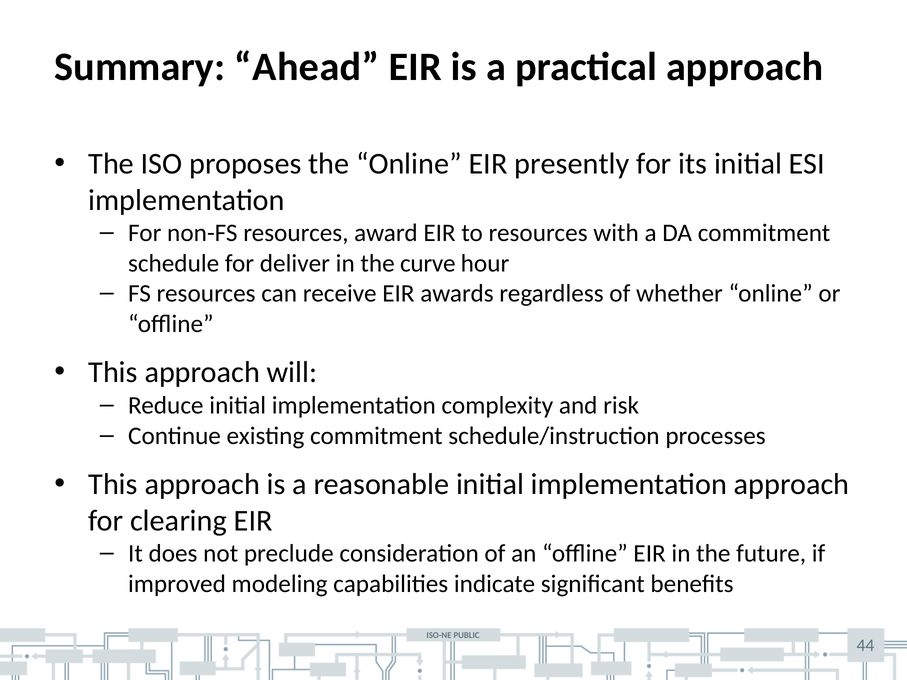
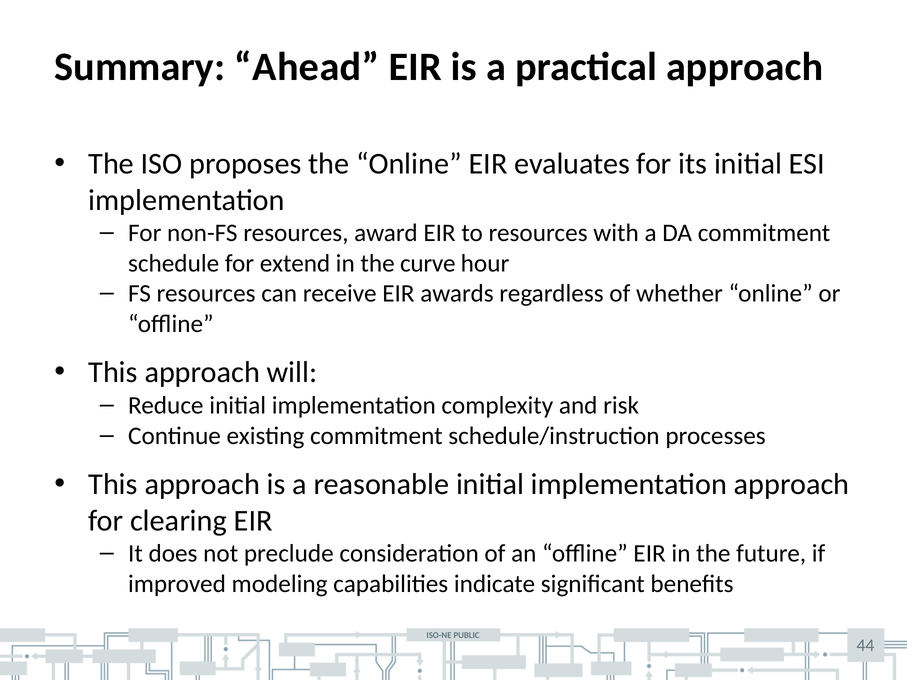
presently: presently -> evaluates
deliver: deliver -> extend
